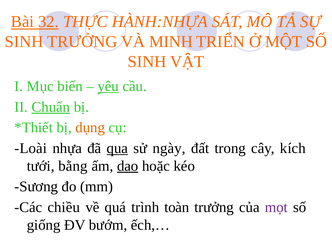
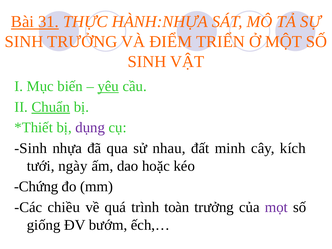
32: 32 -> 31
MINH: MINH -> ĐIỂM
dụng colour: orange -> purple
Loài at (31, 148): Loài -> Sinh
qua underline: present -> none
ngày: ngày -> nhau
trong: trong -> minh
bằng: bằng -> ngày
dao underline: present -> none
Sương: Sương -> Chứng
